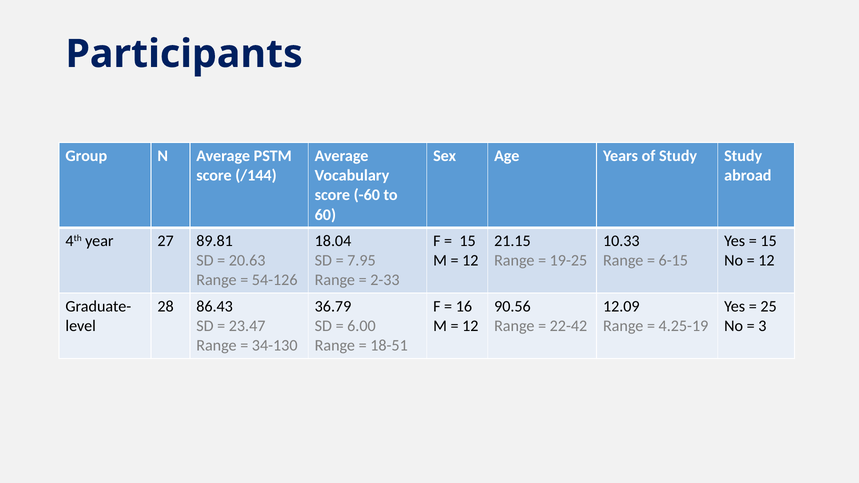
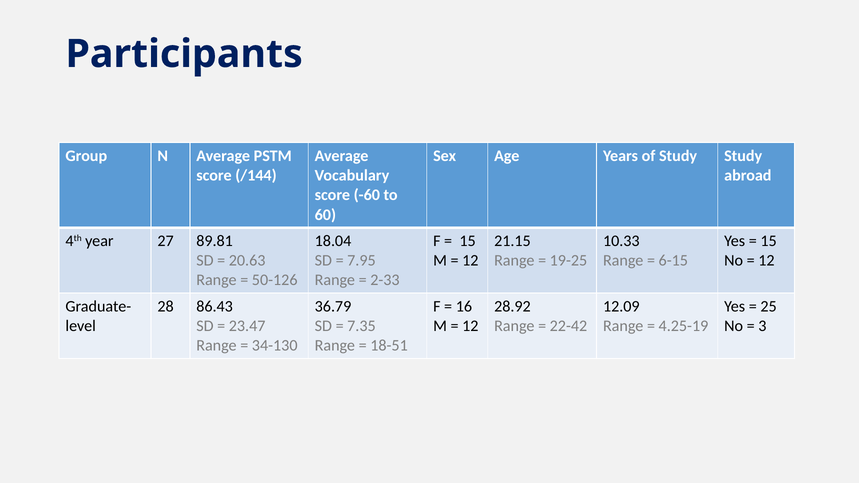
54-126: 54-126 -> 50-126
90.56: 90.56 -> 28.92
6.00: 6.00 -> 7.35
